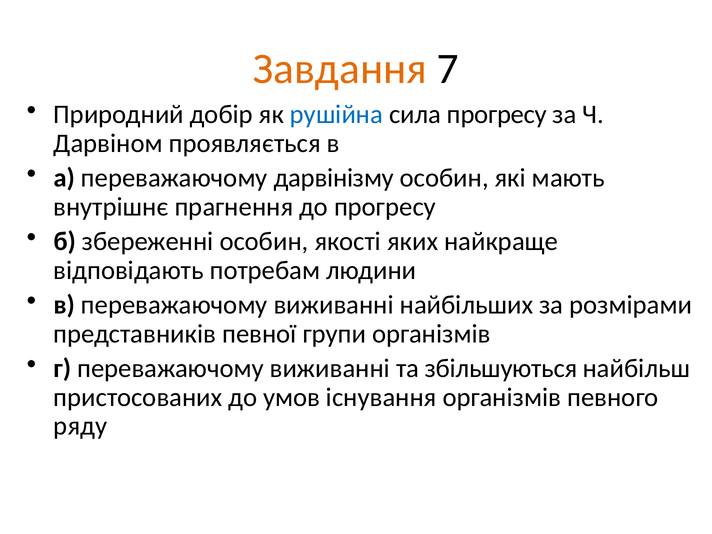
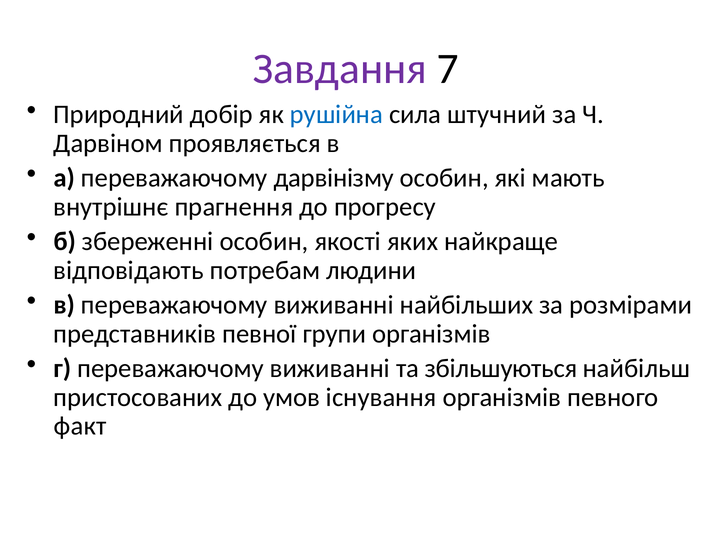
Завдання colour: orange -> purple
сила прогресу: прогресу -> штучний
ряду: ряду -> факт
